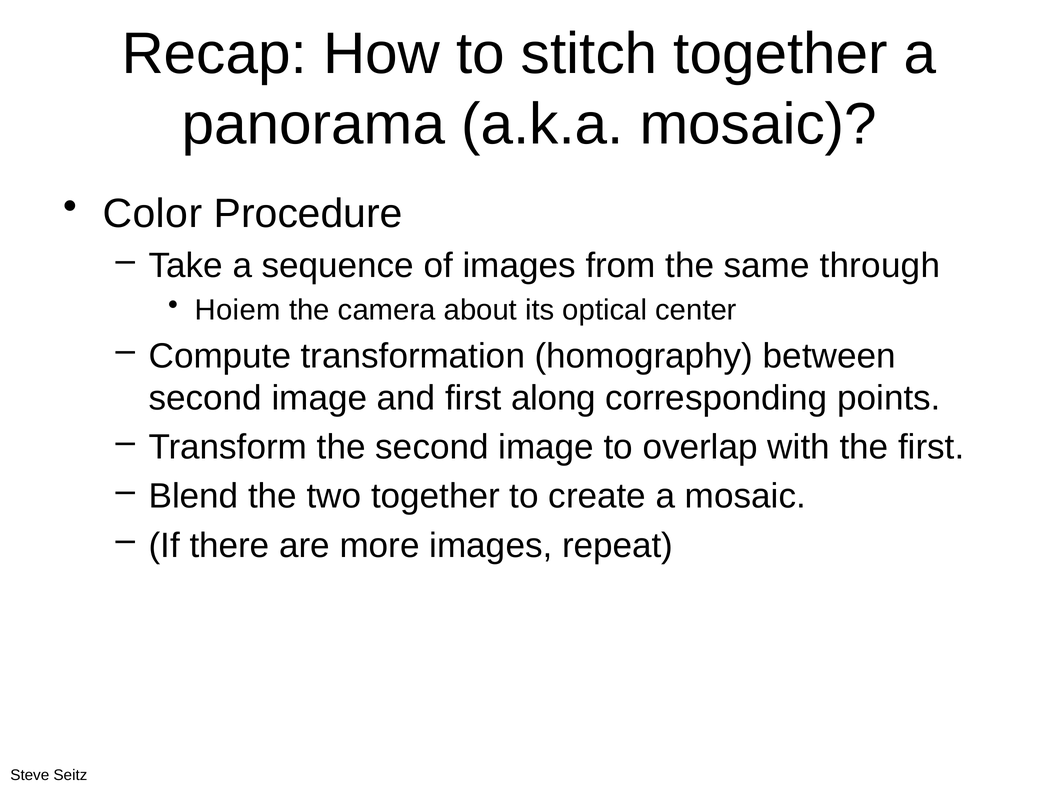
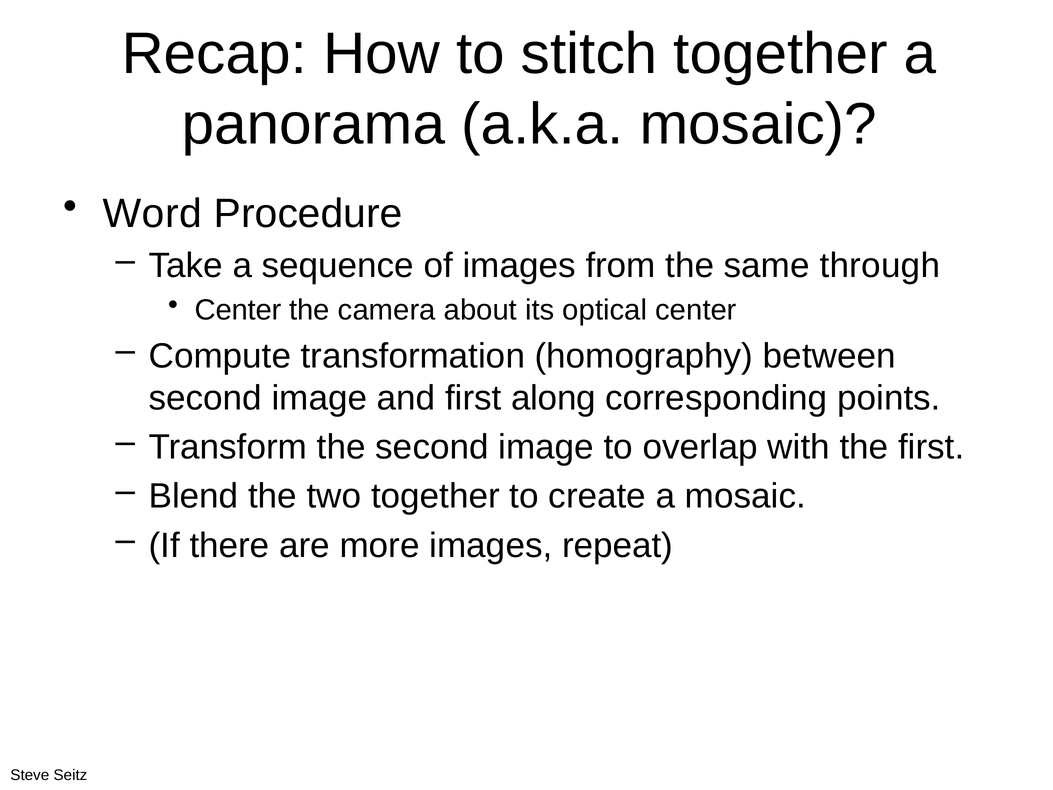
Color: Color -> Word
Hoiem at (238, 310): Hoiem -> Center
